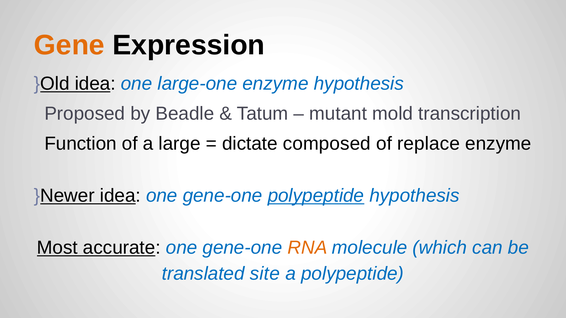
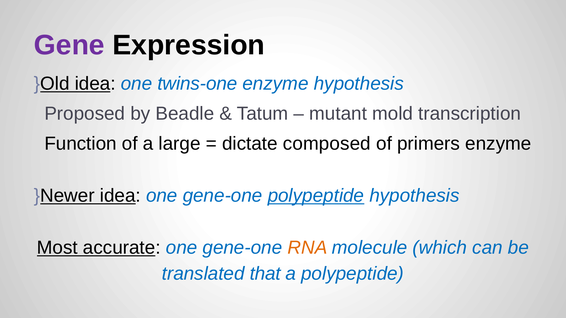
Gene colour: orange -> purple
large-one: large-one -> twins-one
replace: replace -> primers
site: site -> that
